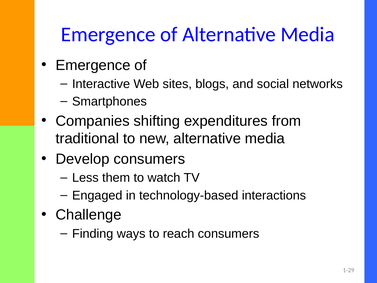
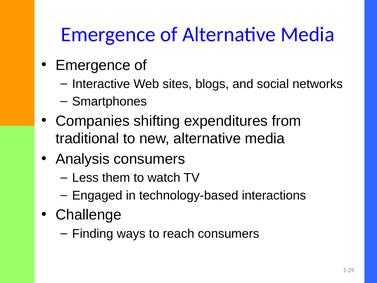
Develop: Develop -> Analysis
